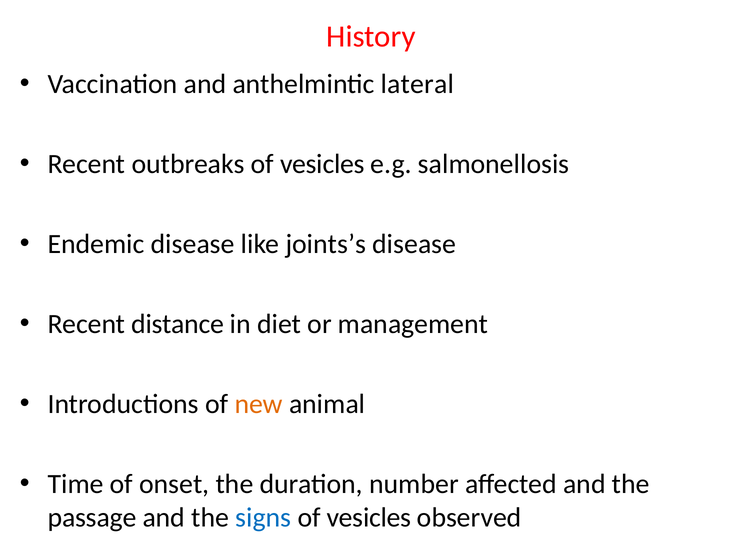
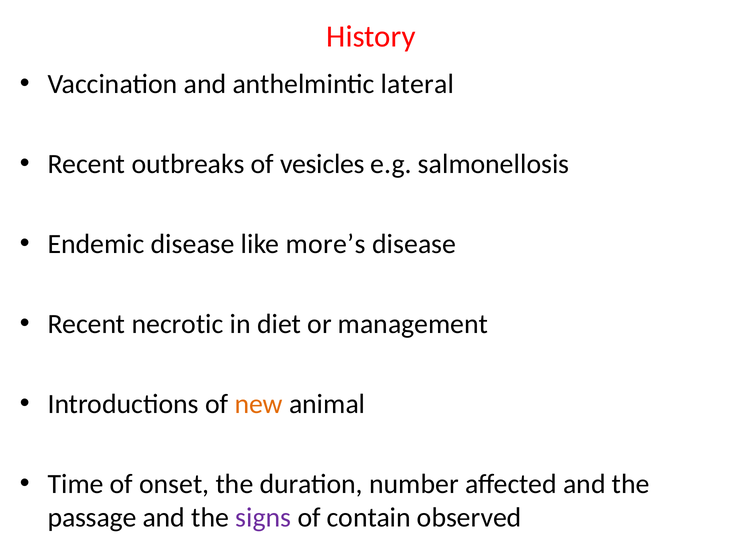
joints’s: joints’s -> more’s
distance: distance -> necrotic
signs colour: blue -> purple
vesicles at (369, 518): vesicles -> contain
